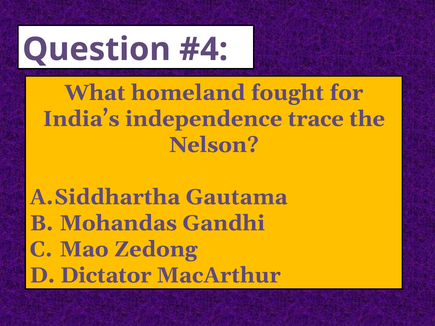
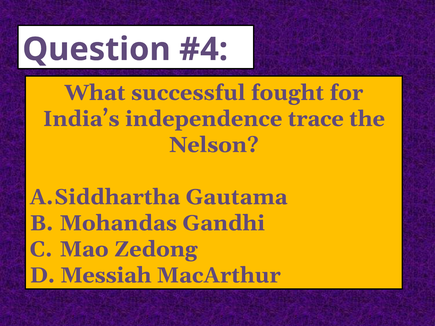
homeland: homeland -> successful
Dictator: Dictator -> Messiah
